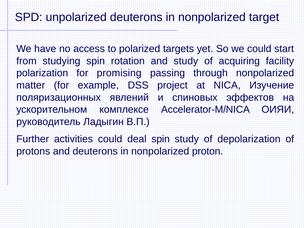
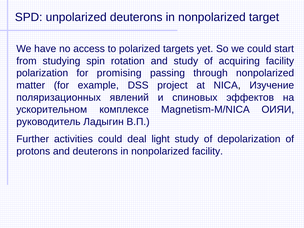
Accelerator-М/NICA: Accelerator-М/NICA -> Magnetism-М/NICA
deal spin: spin -> light
nonpolarized proton: proton -> facility
